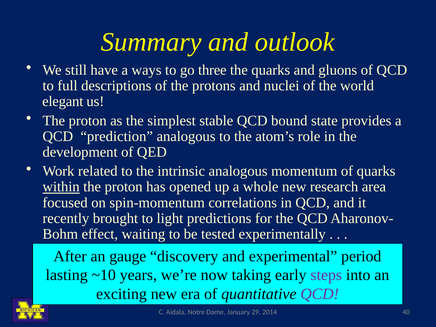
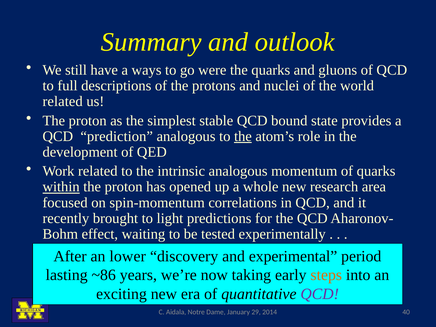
three: three -> were
elegant at (63, 101): elegant -> related
the at (243, 136) underline: none -> present
gauge: gauge -> lower
~10: ~10 -> ~86
steps colour: purple -> orange
